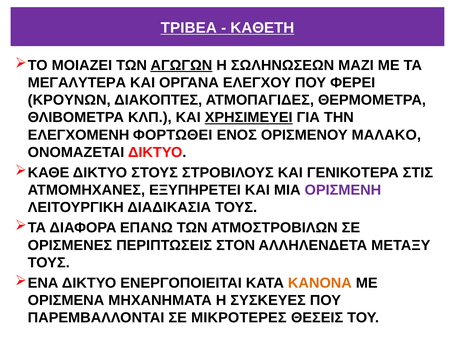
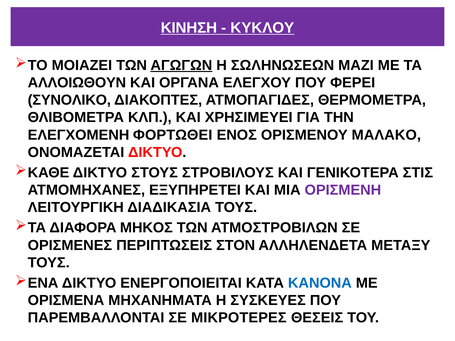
ΤΡΙΒΕΑ: ΤΡΙΒΕΑ -> ΚΙΝΗΣΗ
ΚΑΘΕΤΗ: ΚΑΘΕΤΗ -> ΚΥΚΛΟΥ
ΜΕΓΑΛΥΤΕΡΑ: ΜΕΓΑΛΥΤΕΡΑ -> ΑΛΛΟΙΩΘΟΥΝ
ΚΡΟΥΝΩΝ: ΚΡΟΥΝΩΝ -> ΣΥΝΟΛΙΚΟ
ΧΡΗΣΙΜΕΥΕΙ underline: present -> none
ΕΠΑΝΩ: ΕΠΑΝΩ -> ΜΗΚΟΣ
ΚΑΝΟΝΑ colour: orange -> blue
